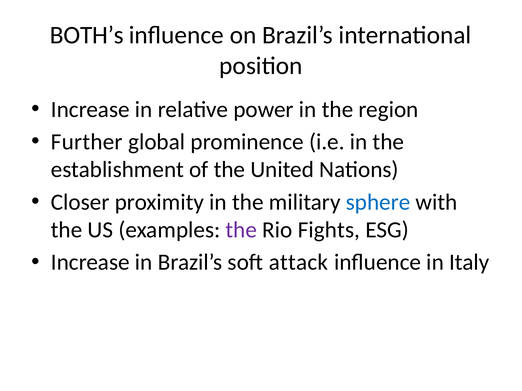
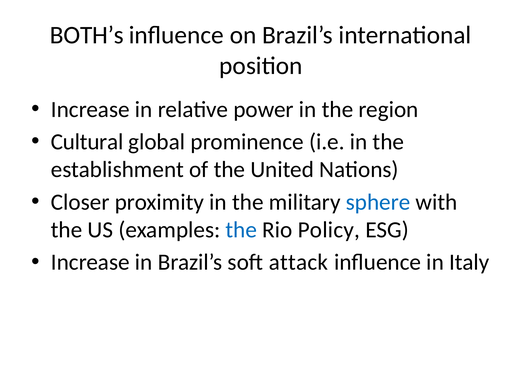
Further: Further -> Cultural
the at (241, 230) colour: purple -> blue
Fights: Fights -> Policy
